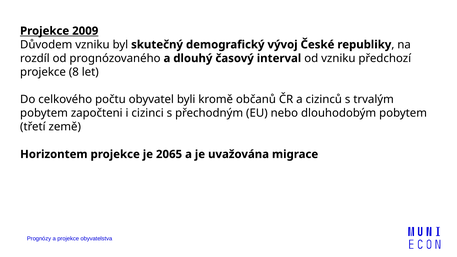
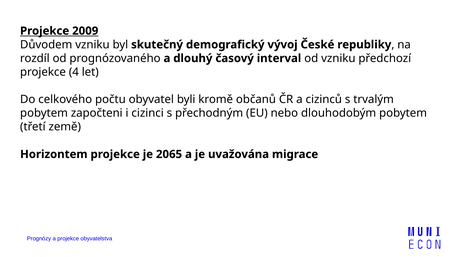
8: 8 -> 4
